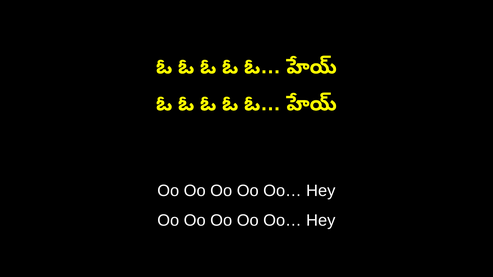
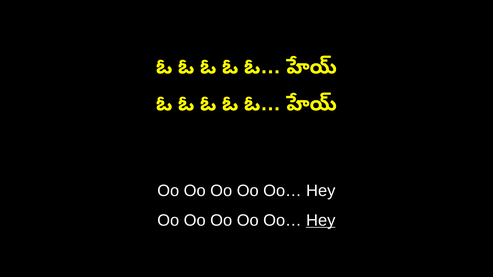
Hey at (321, 221) underline: none -> present
